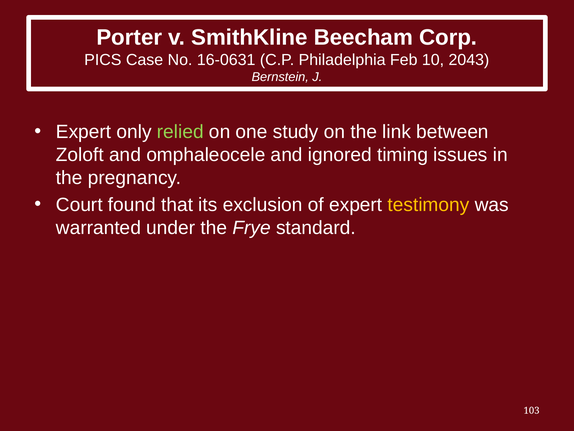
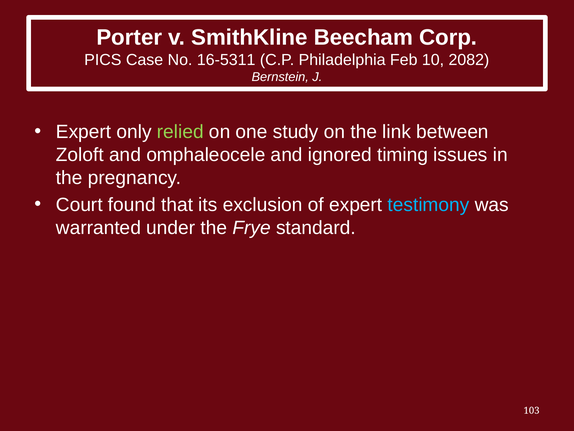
16-0631: 16-0631 -> 16-5311
2043: 2043 -> 2082
testimony colour: yellow -> light blue
